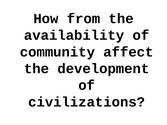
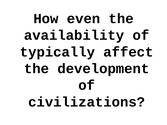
from: from -> even
community: community -> typically
